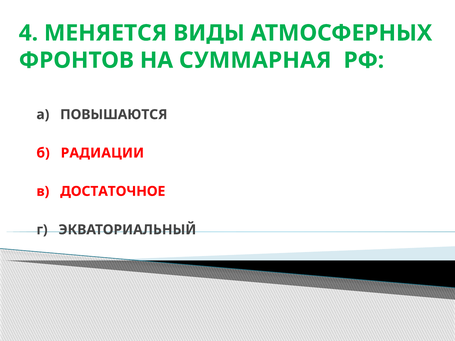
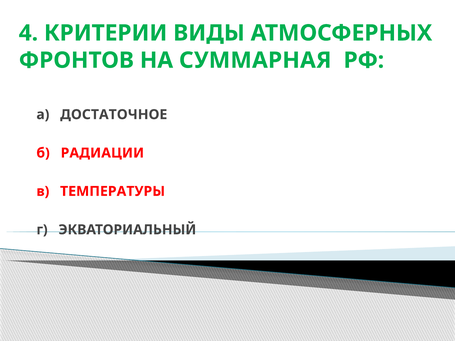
МЕНЯЕТСЯ: МЕНЯЕТСЯ -> КРИТЕРИИ
ПОВЫШАЮТСЯ: ПОВЫШАЮТСЯ -> ДОСТАТОЧНОЕ
ДОСТАТОЧНОЕ: ДОСТАТОЧНОЕ -> ТЕМПЕРАТУРЫ
